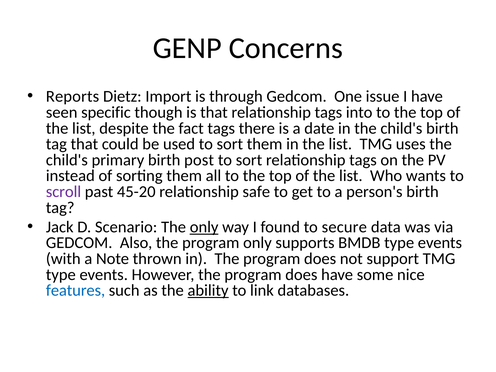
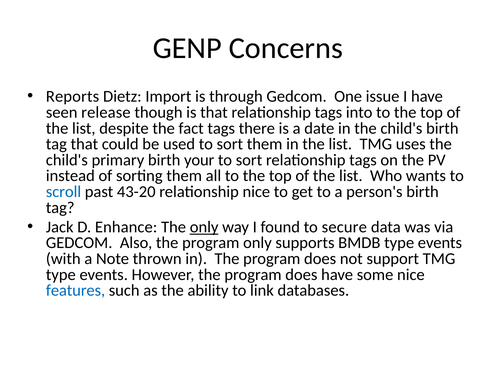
specific: specific -> release
post: post -> your
scroll colour: purple -> blue
45-20: 45-20 -> 43-20
relationship safe: safe -> nice
Scenario: Scenario -> Enhance
ability underline: present -> none
